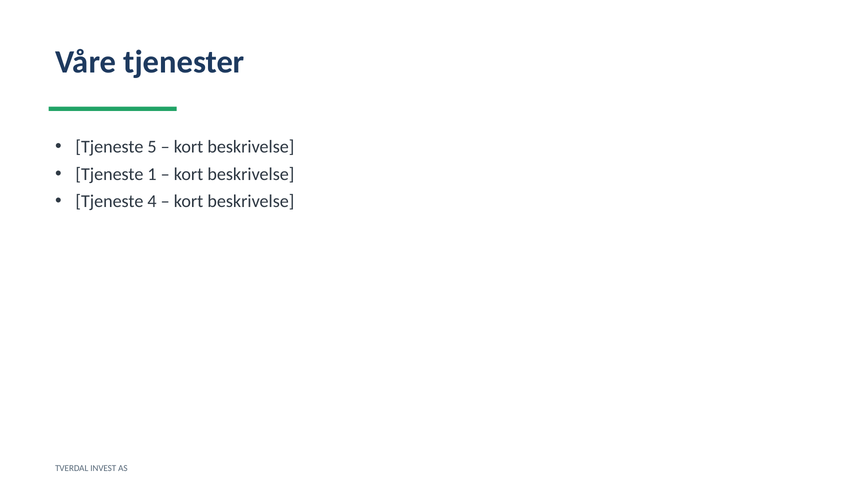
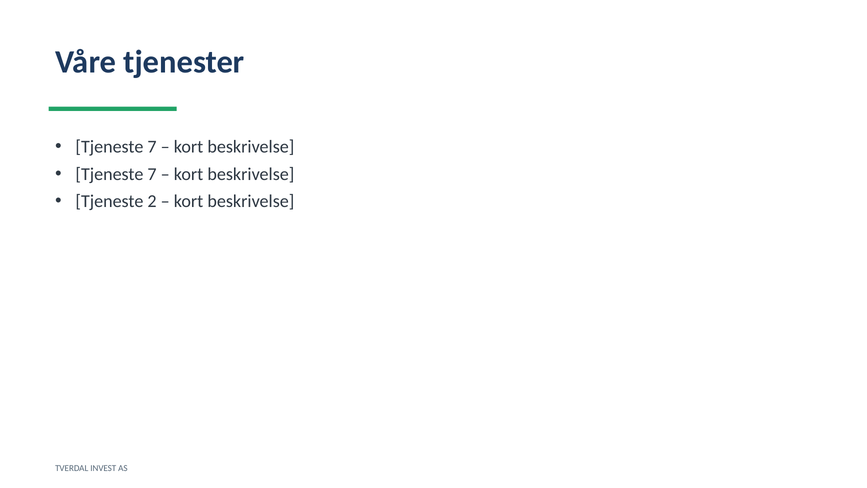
5 at (152, 147): 5 -> 7
1 at (152, 174): 1 -> 7
4: 4 -> 2
